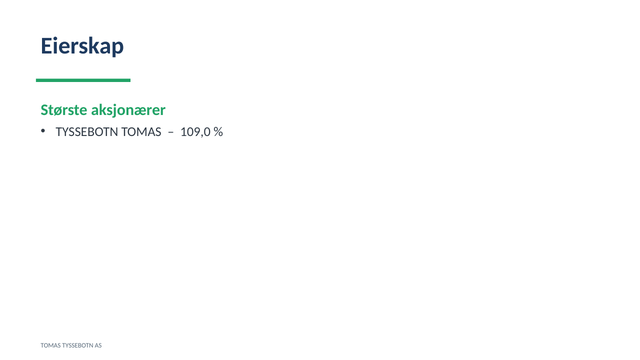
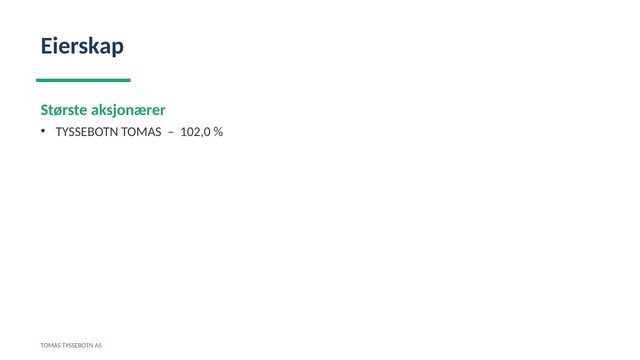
109,0: 109,0 -> 102,0
